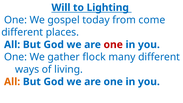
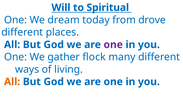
Lighting: Lighting -> Spiritual
gospel: gospel -> dream
come: come -> drove
one at (113, 45) colour: red -> purple
